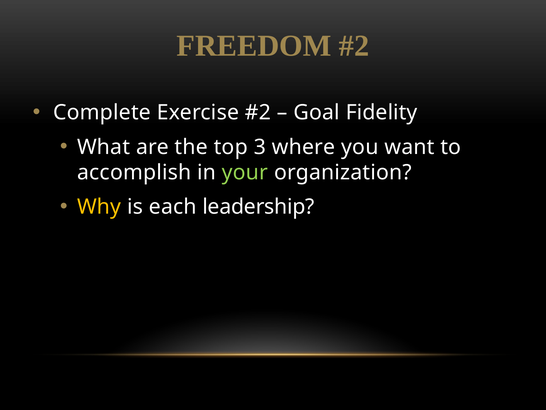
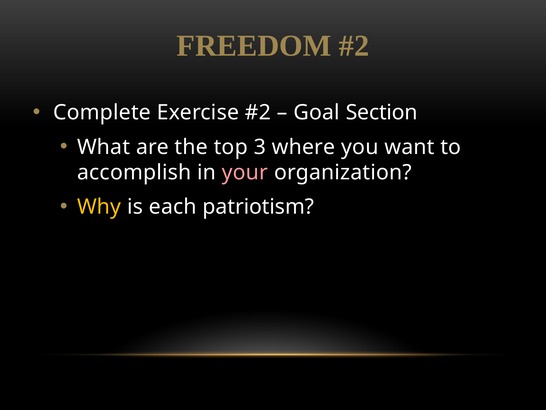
Fidelity: Fidelity -> Section
your colour: light green -> pink
leadership: leadership -> patriotism
